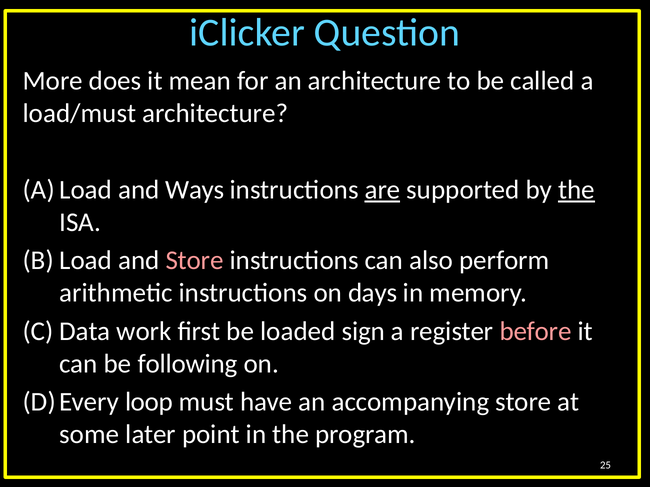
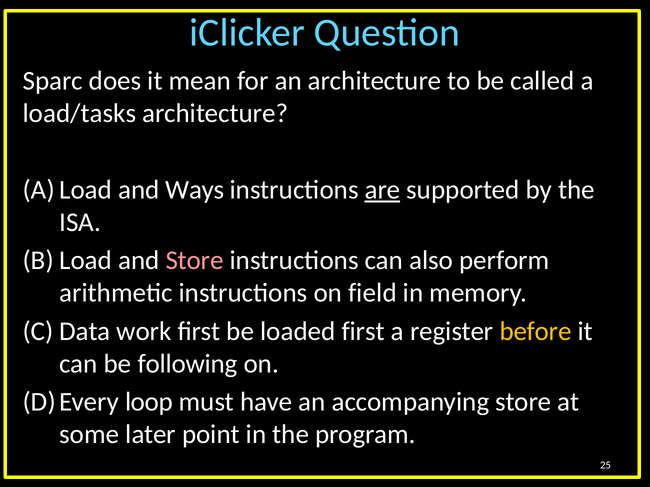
More: More -> Sparc
load/must: load/must -> load/tasks
the at (577, 190) underline: present -> none
days: days -> field
loaded sign: sign -> first
before colour: pink -> yellow
